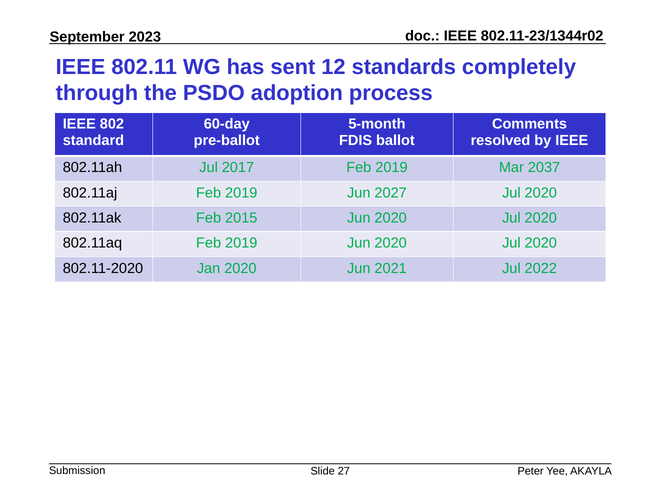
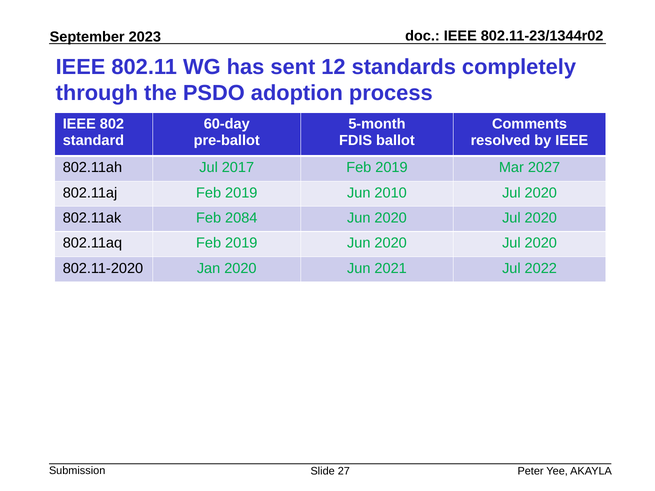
2037: 2037 -> 2027
2027: 2027 -> 2010
2015: 2015 -> 2084
